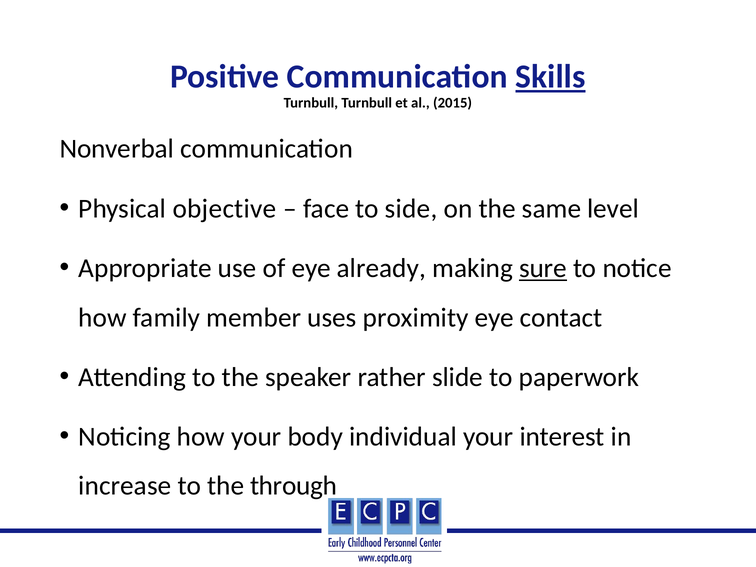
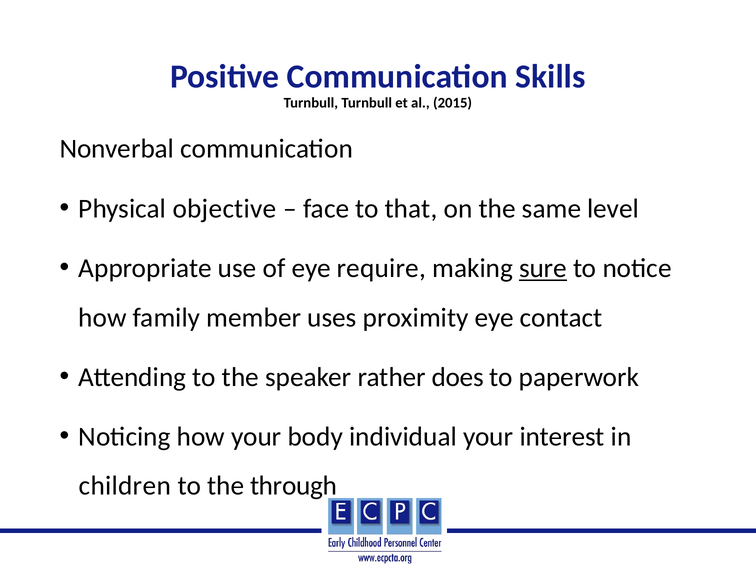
Skills underline: present -> none
side: side -> that
already: already -> require
slide: slide -> does
increase: increase -> children
